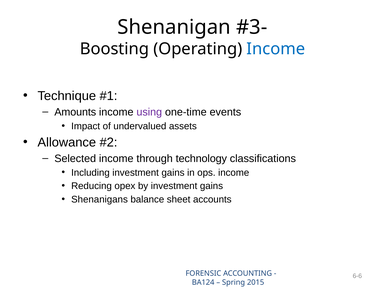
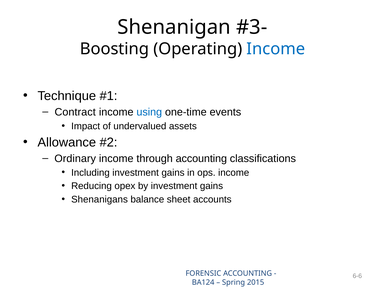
Amounts: Amounts -> Contract
using colour: purple -> blue
Selected: Selected -> Ordinary
through technology: technology -> accounting
